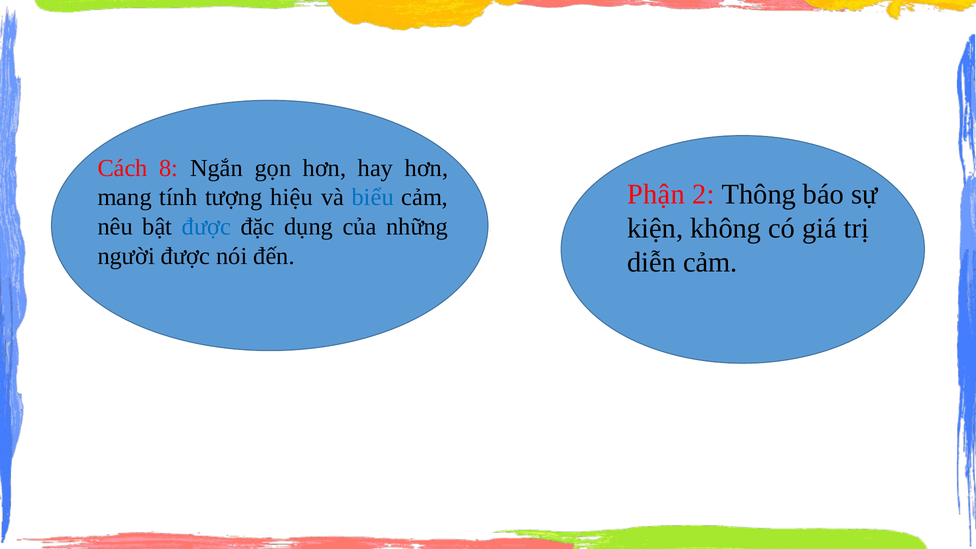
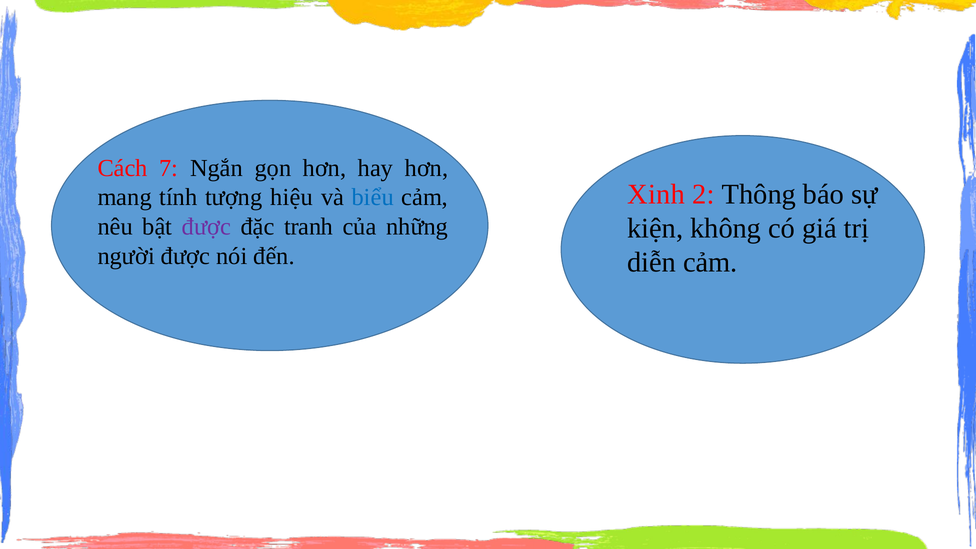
8: 8 -> 7
Phận: Phận -> Xinh
được at (206, 227) colour: blue -> purple
dụng: dụng -> tranh
